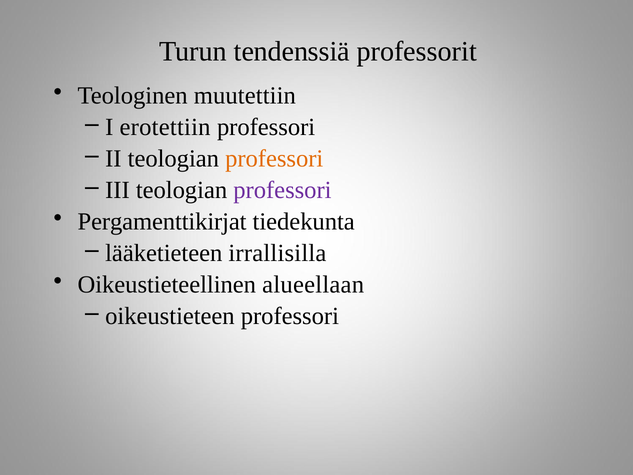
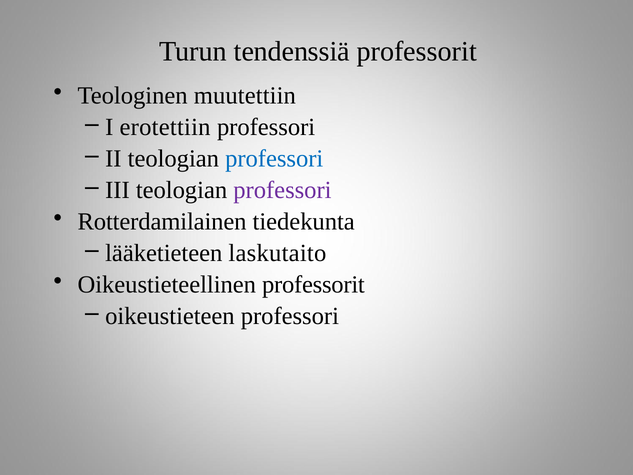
professori at (274, 158) colour: orange -> blue
Pergamenttikirjat: Pergamenttikirjat -> Rotterdamilainen
irrallisilla: irrallisilla -> laskutaito
Oikeustieteellinen alueellaan: alueellaan -> professorit
